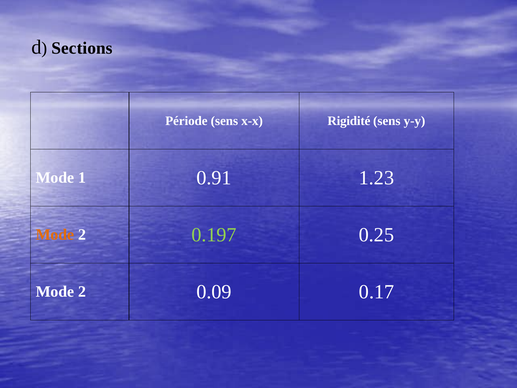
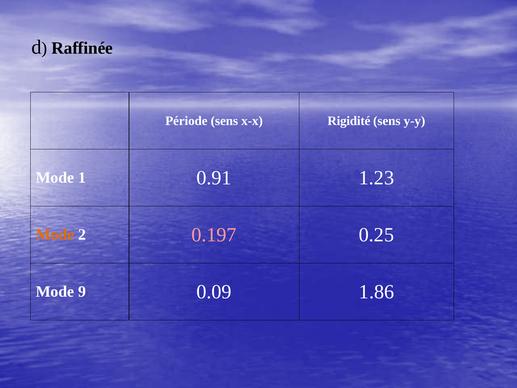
Sections: Sections -> Raffinée
0.197 colour: light green -> pink
2 at (82, 292): 2 -> 9
0.17: 0.17 -> 1.86
